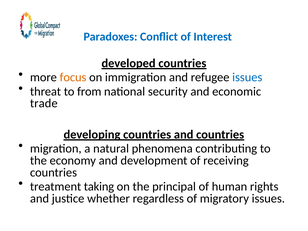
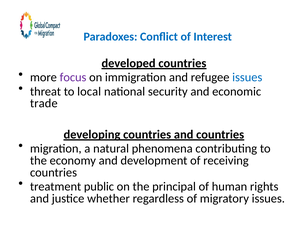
focus colour: orange -> purple
from: from -> local
taking: taking -> public
